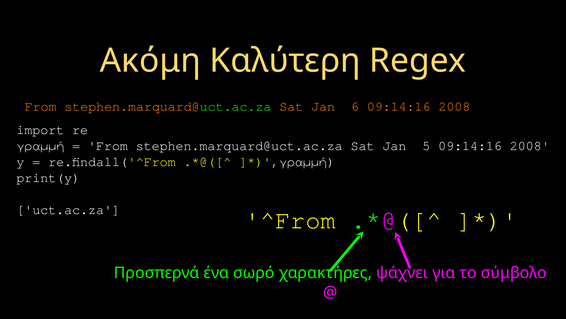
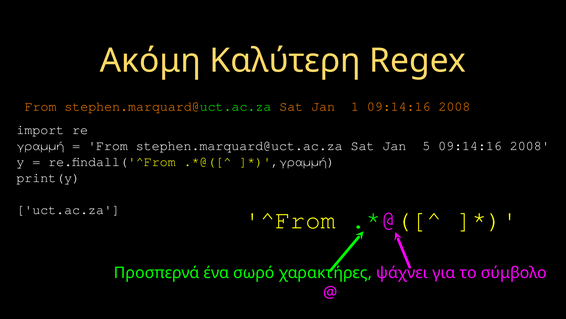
6: 6 -> 1
